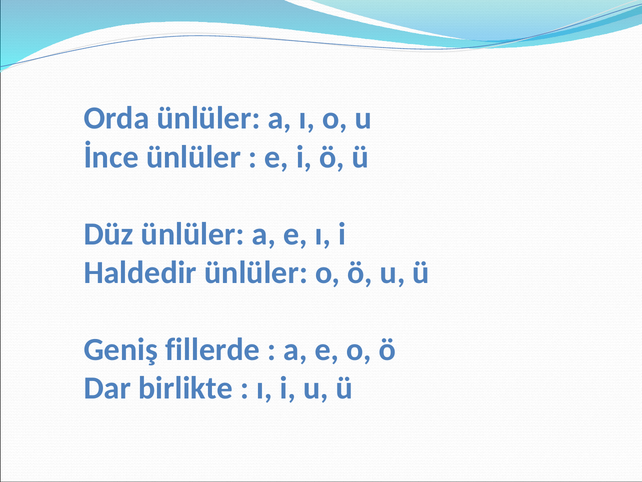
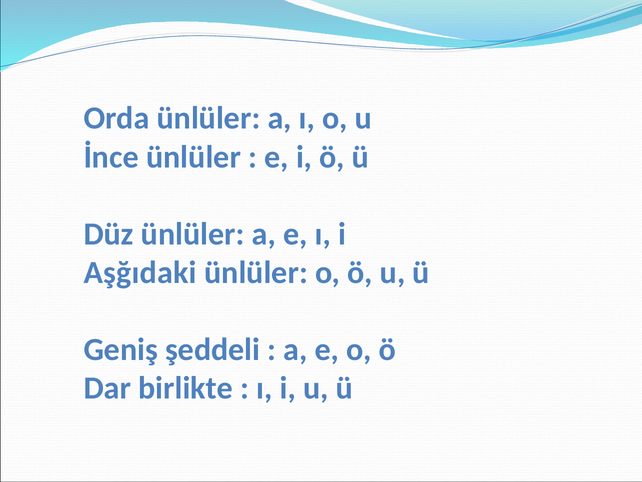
Haldedir: Haldedir -> Aşğıdaki
fillerde: fillerde -> şeddeli
